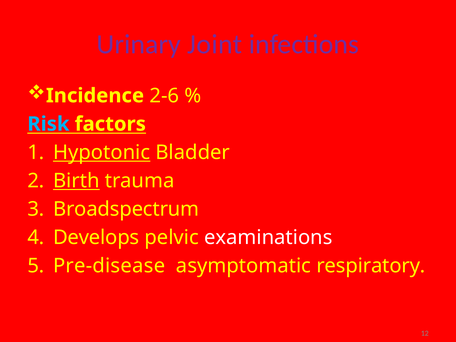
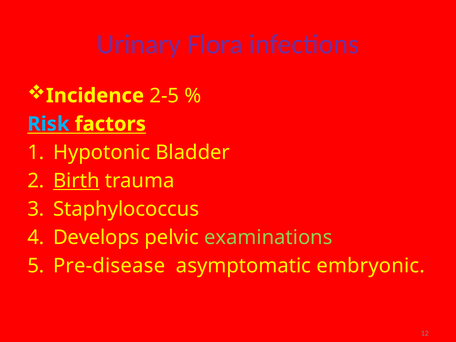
Joint: Joint -> Flora
2-6: 2-6 -> 2-5
Hypotonic underline: present -> none
Broadspectrum: Broadspectrum -> Staphylococcus
examinations colour: white -> light green
respiratory: respiratory -> embryonic
